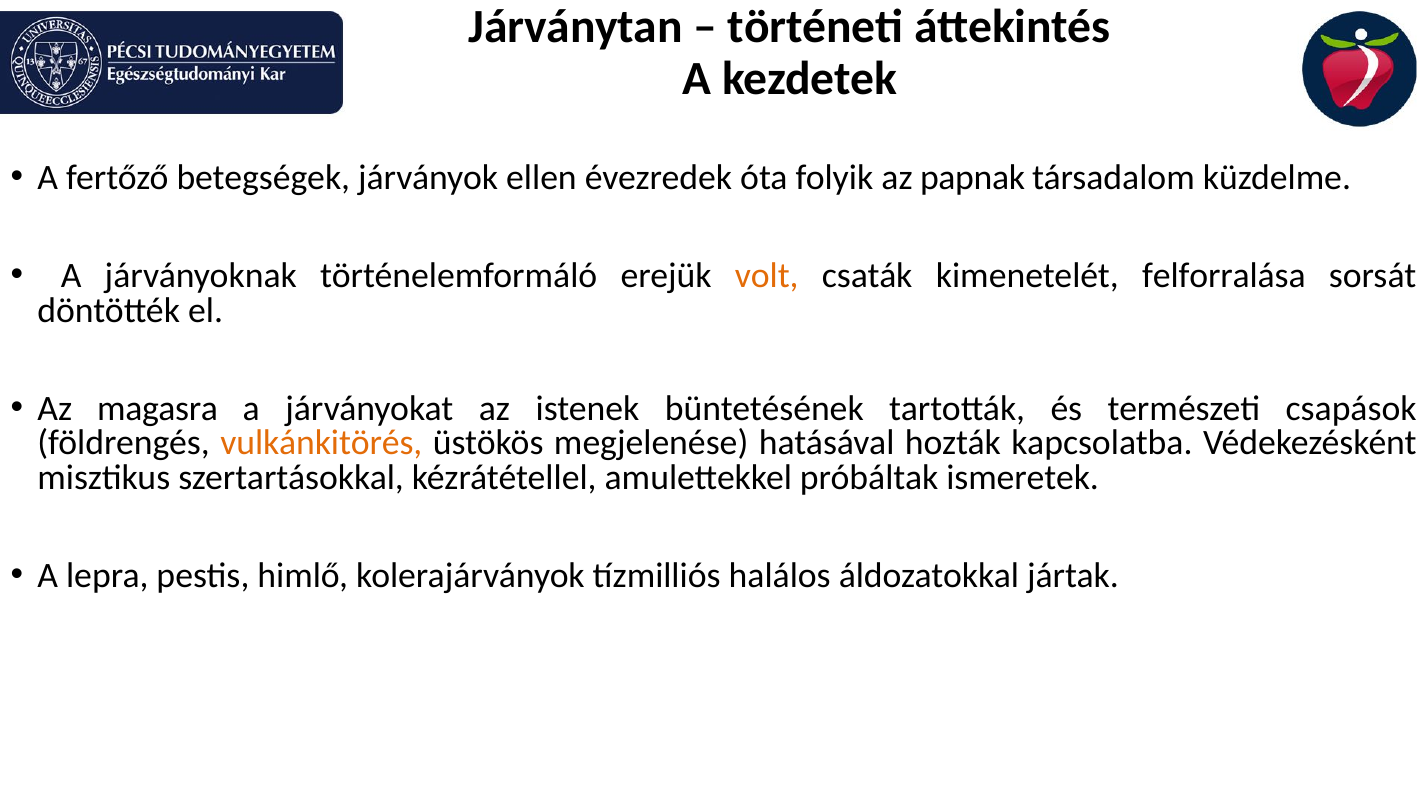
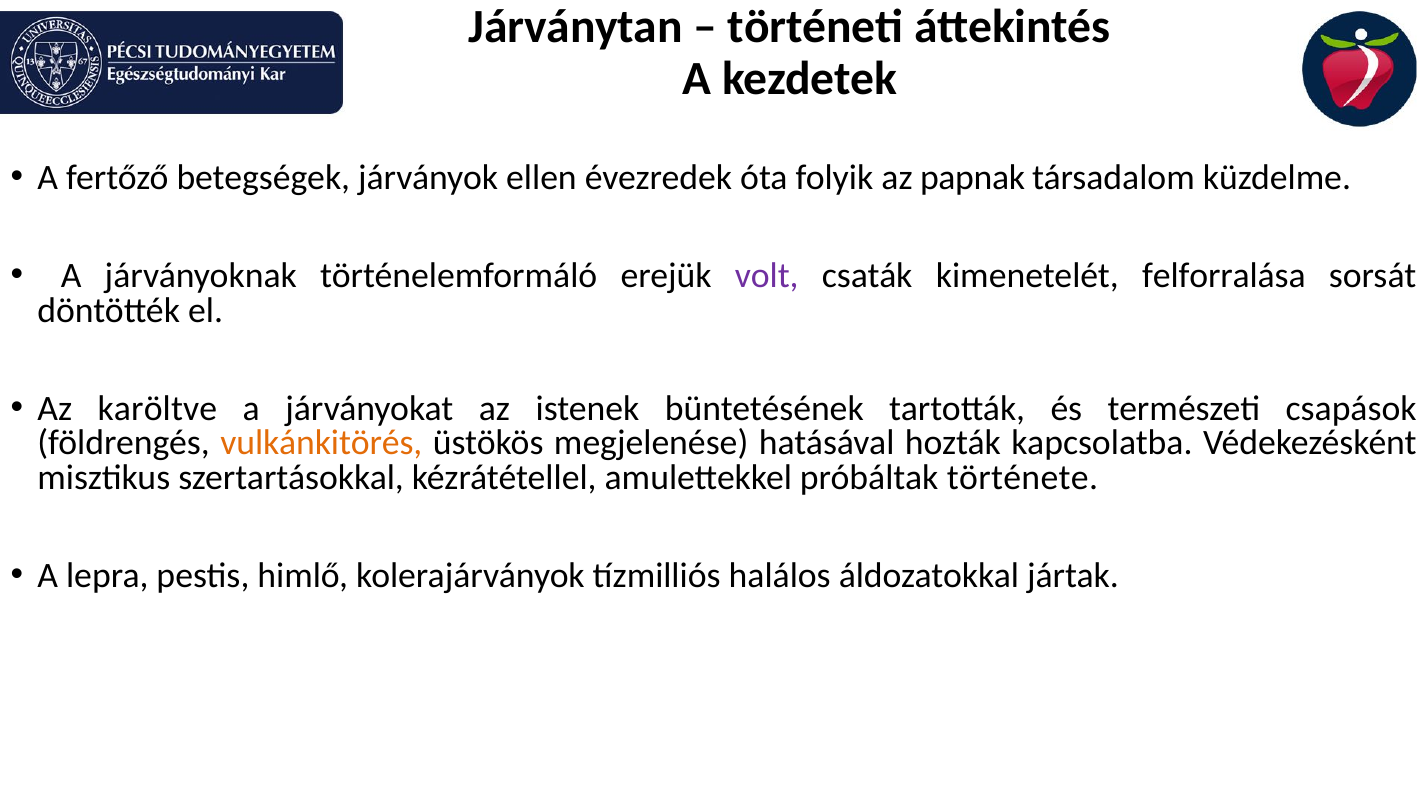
volt colour: orange -> purple
magasra: magasra -> karöltve
ismeretek: ismeretek -> története
